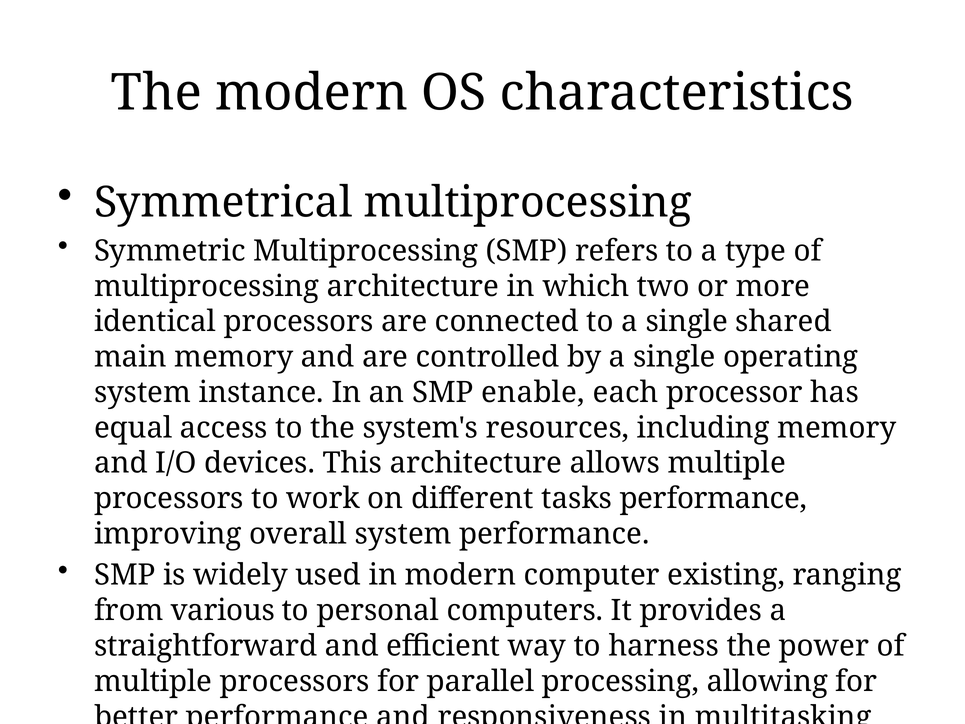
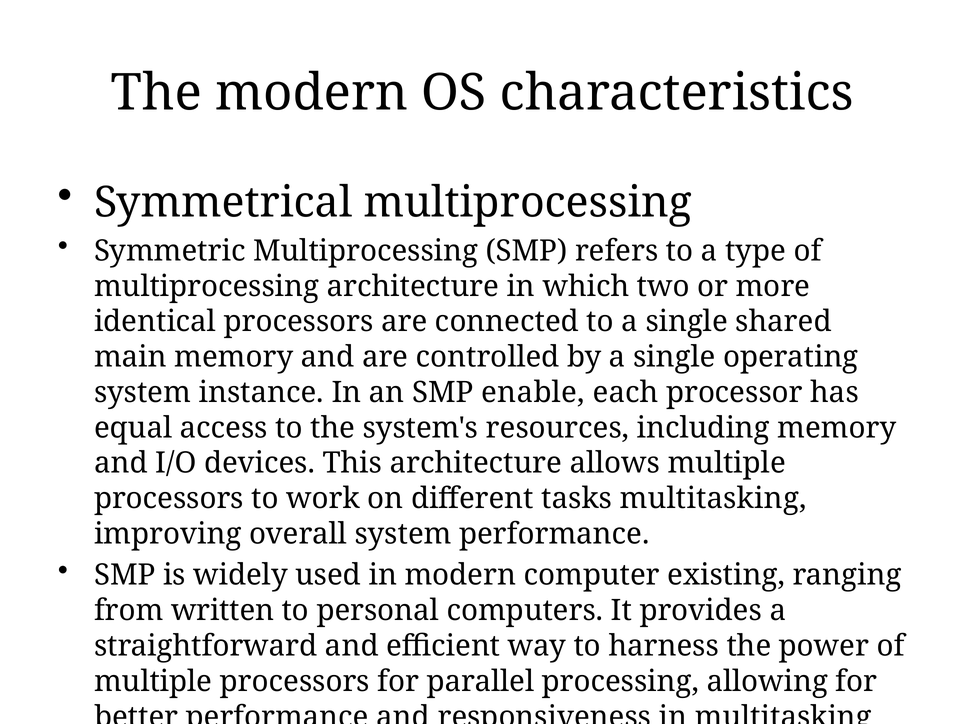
tasks performance: performance -> multitasking
various: various -> written
